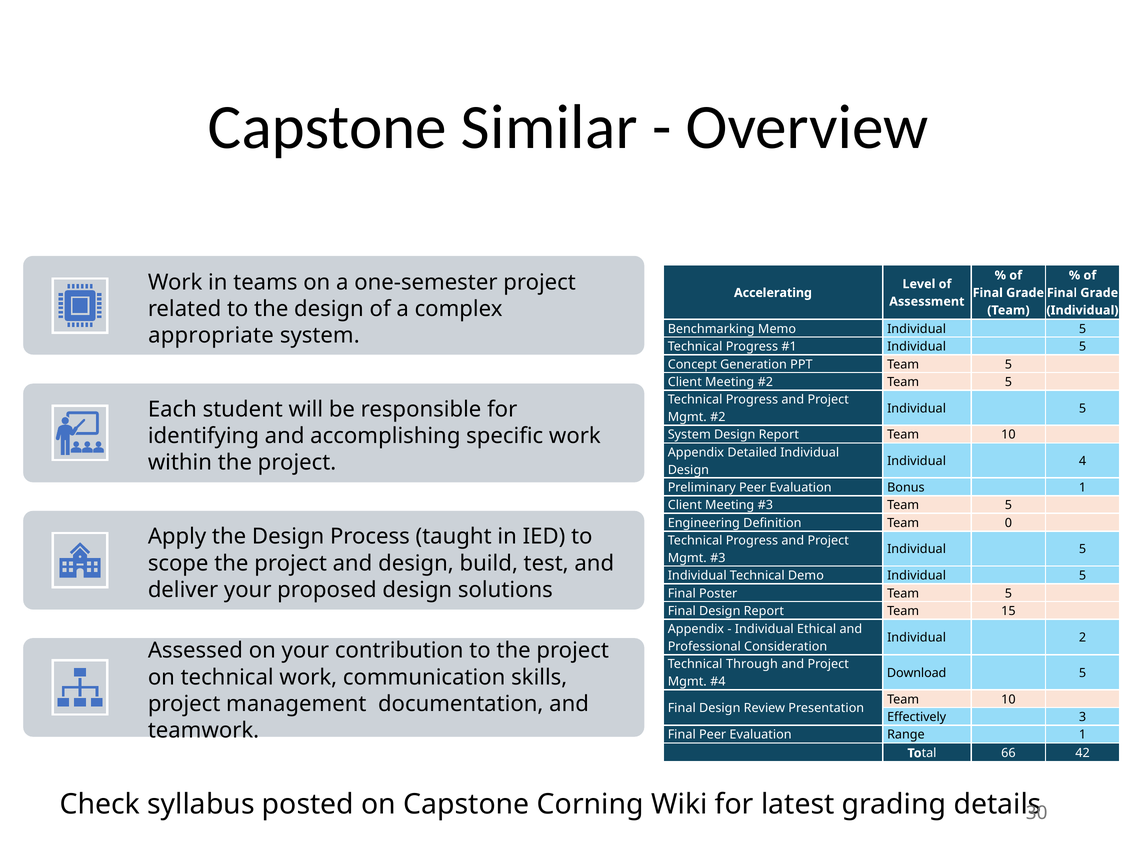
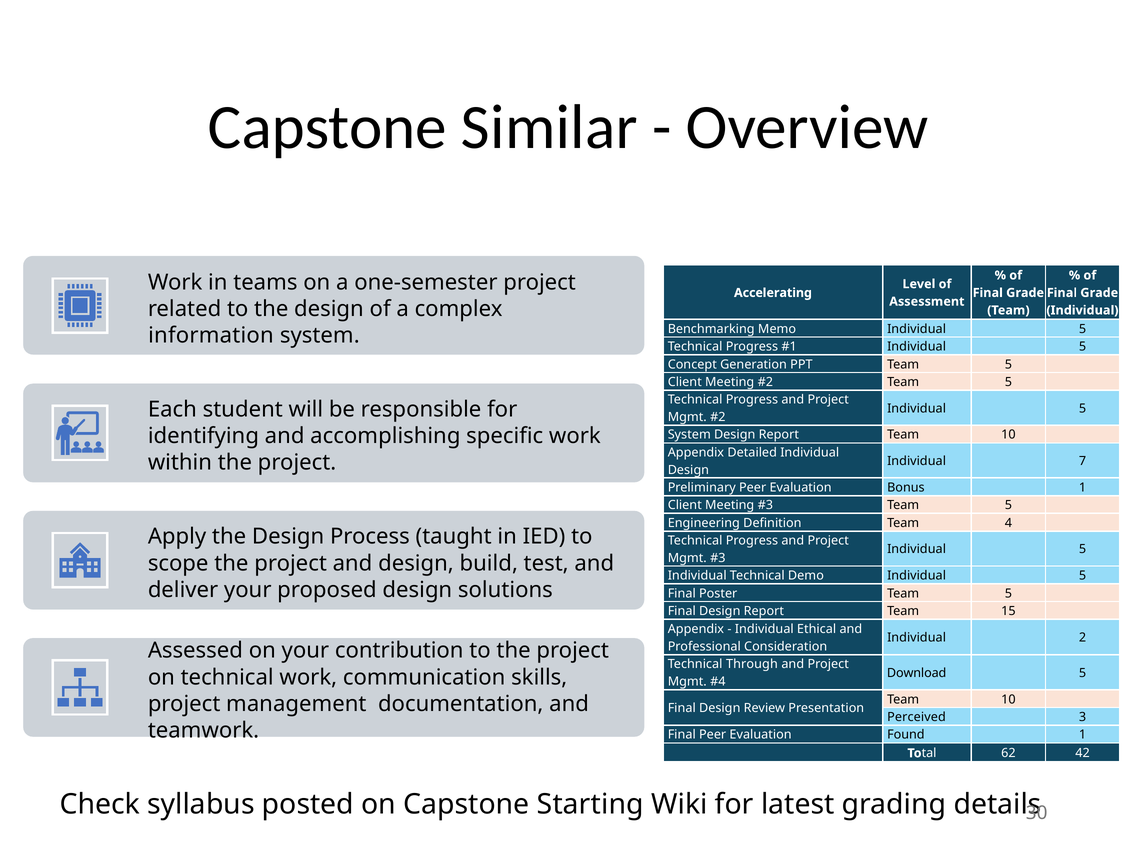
appropriate: appropriate -> information
4: 4 -> 7
0: 0 -> 4
Effectively: Effectively -> Perceived
Range: Range -> Found
66: 66 -> 62
Corning: Corning -> Starting
